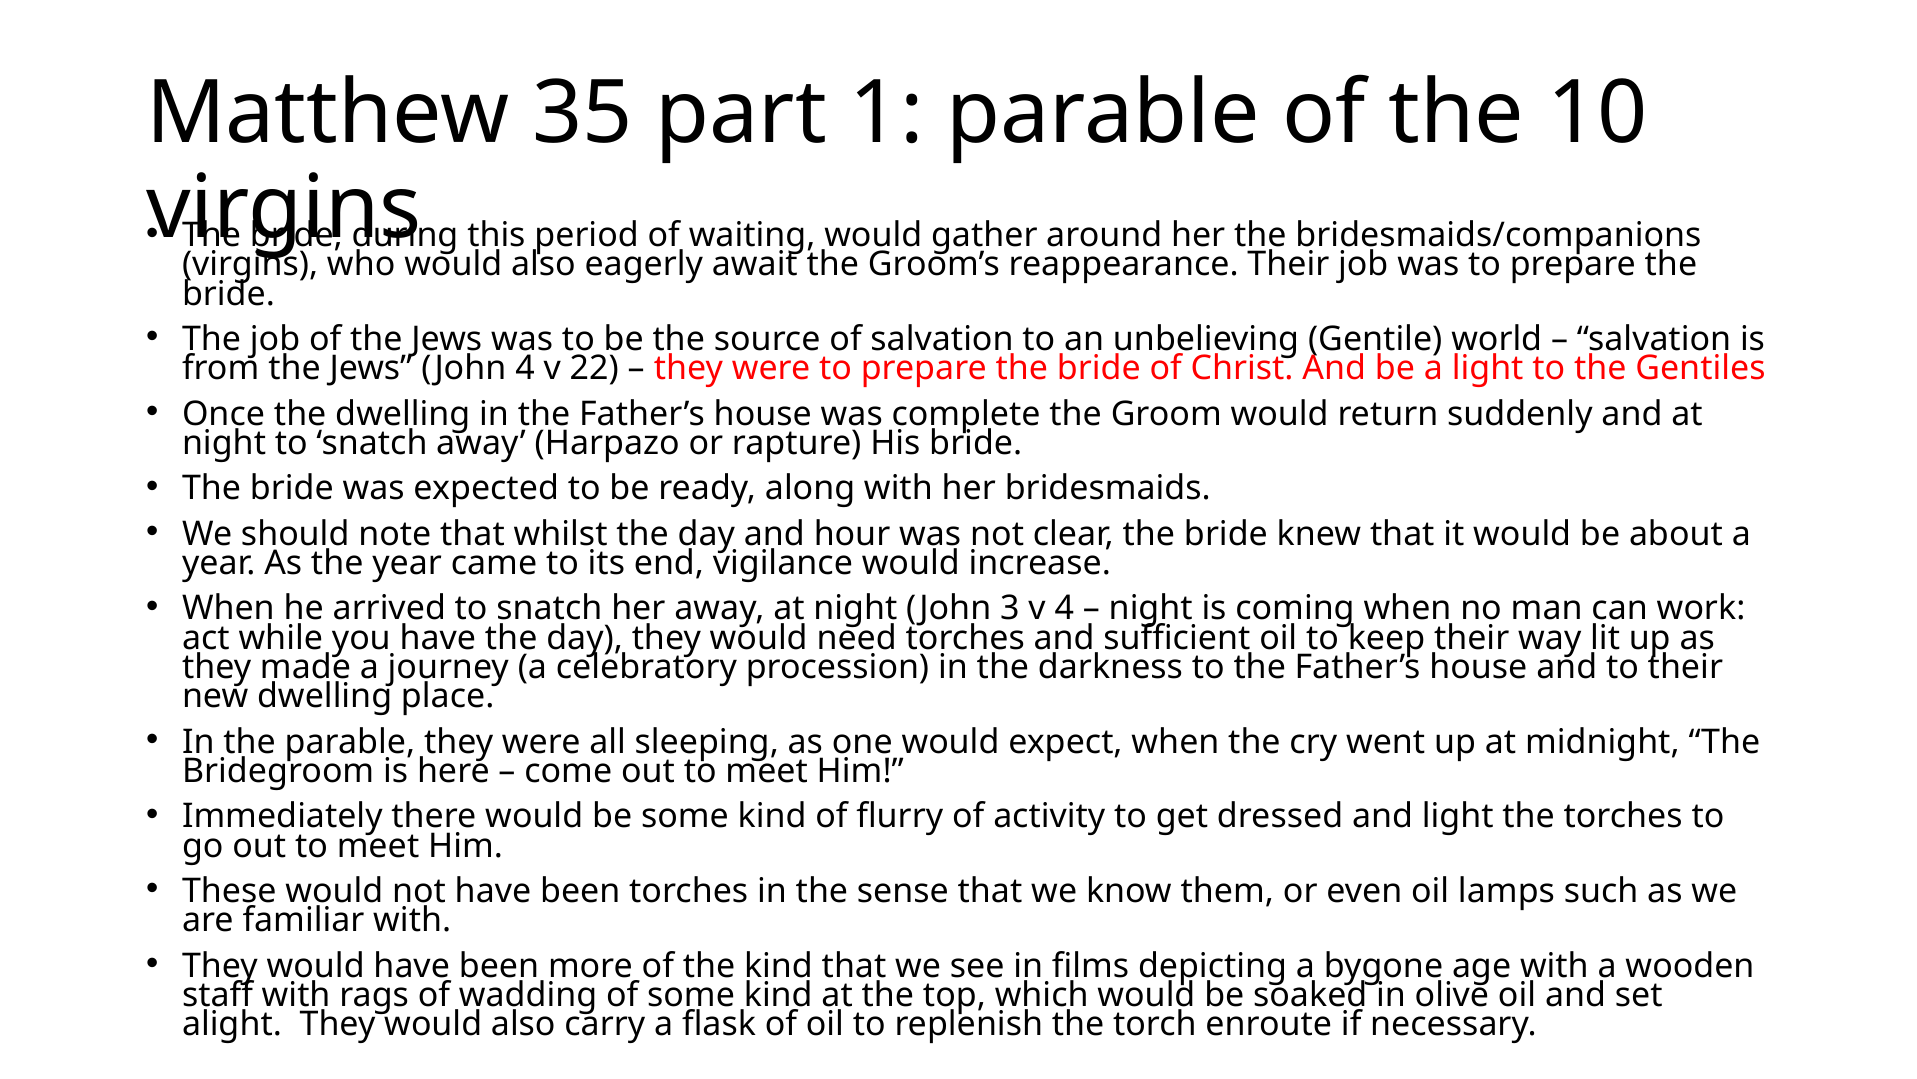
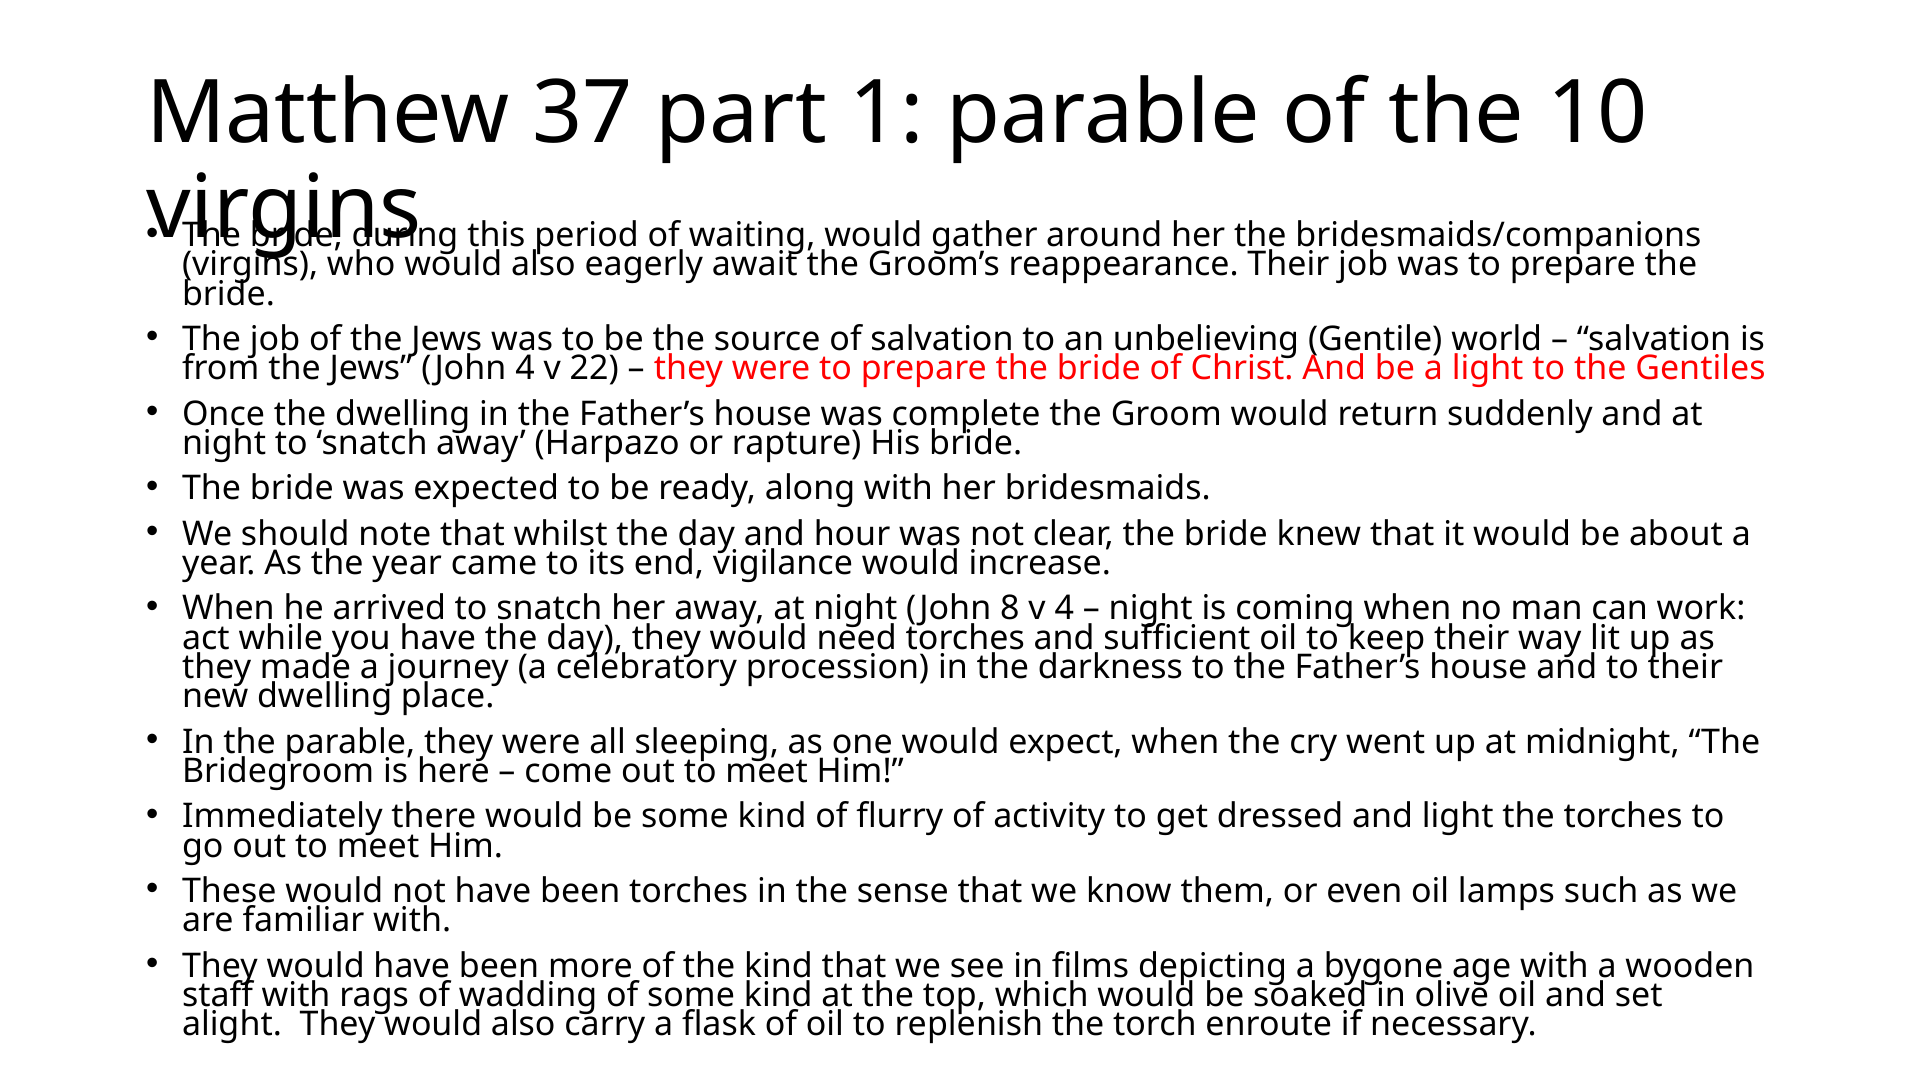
35: 35 -> 37
3: 3 -> 8
